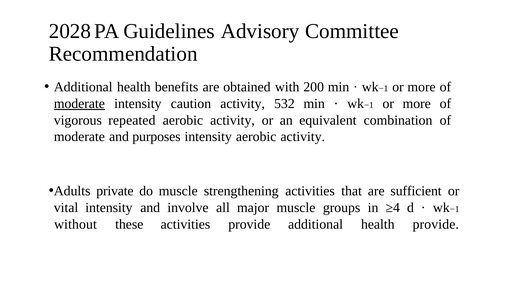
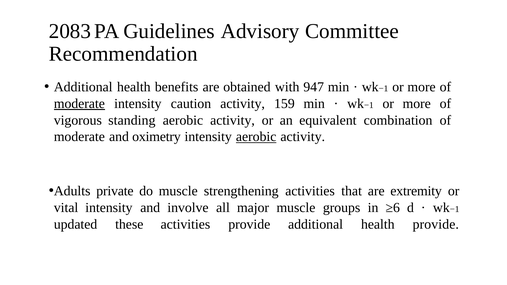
2028: 2028 -> 2083
200: 200 -> 947
532: 532 -> 159
repeated: repeated -> standing
purposes: purposes -> oximetry
aerobic at (256, 137) underline: none -> present
sufficient: sufficient -> extremity
≥4: ≥4 -> ≥6
without: without -> updated
